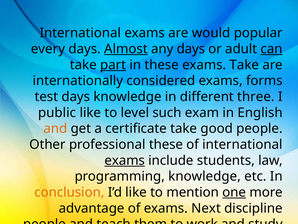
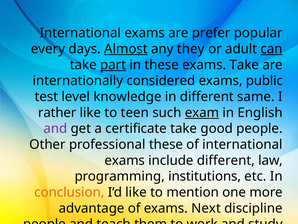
would: would -> prefer
any days: days -> they
forms: forms -> public
test days: days -> level
three: three -> same
public: public -> rather
level: level -> teen
exam underline: none -> present
and at (55, 128) colour: orange -> purple
exams at (125, 160) underline: present -> none
include students: students -> different
programming knowledge: knowledge -> institutions
one underline: present -> none
